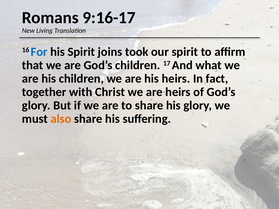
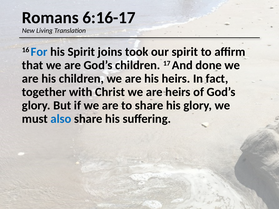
9:16-17: 9:16-17 -> 6:16-17
what: what -> done
also colour: orange -> blue
